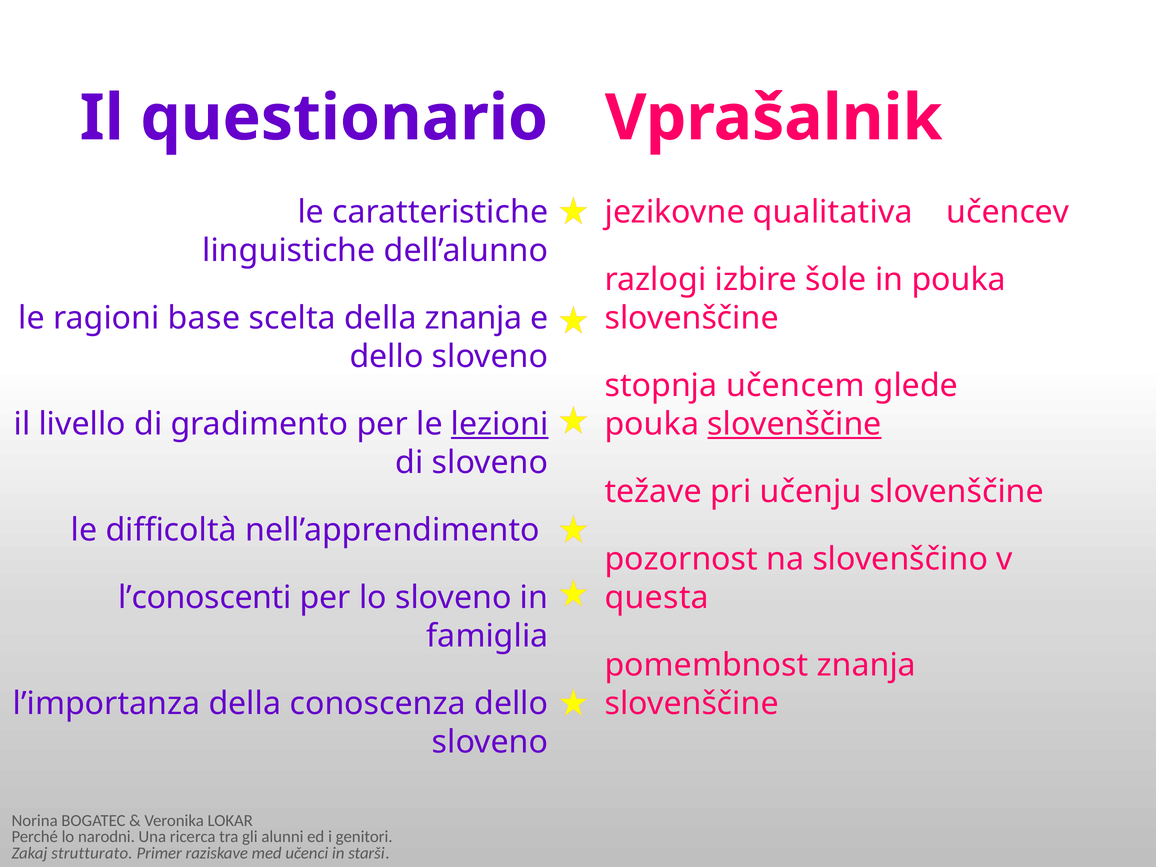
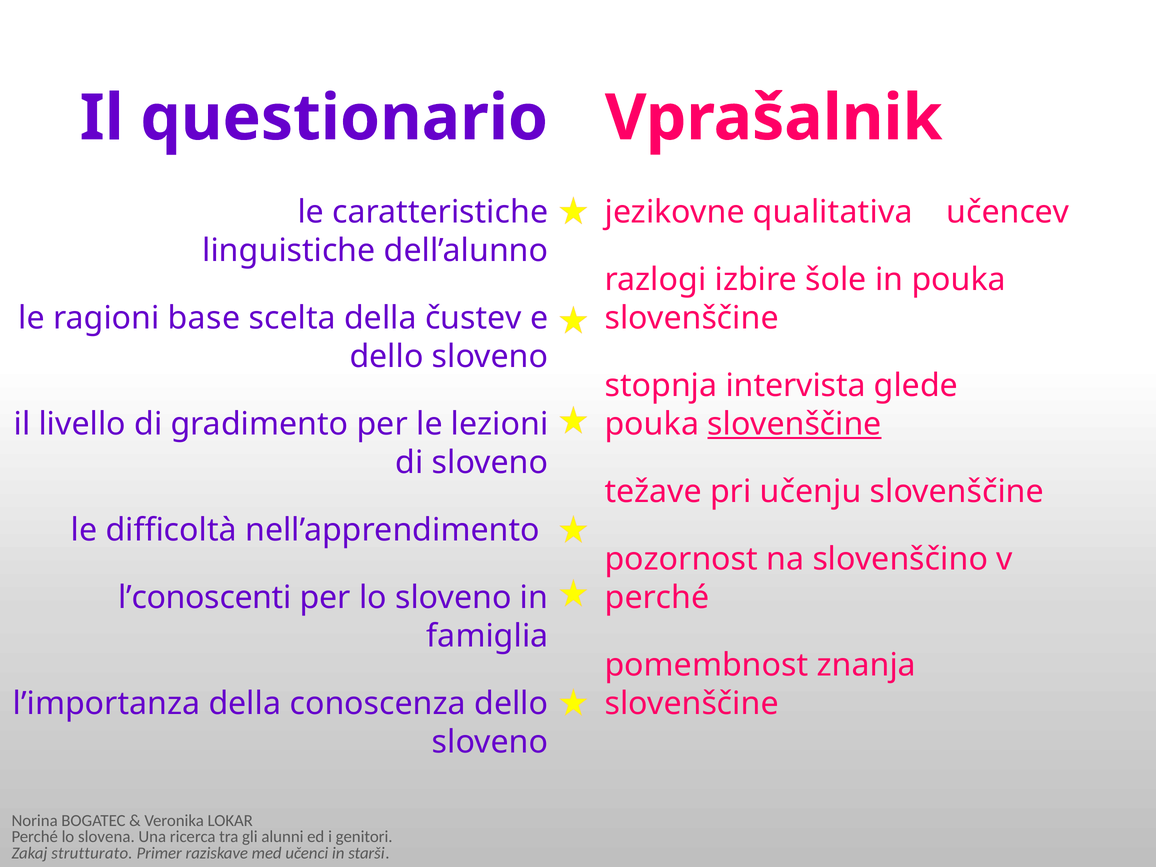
della znanja: znanja -> čustev
učencem: učencem -> intervista
lezioni underline: present -> none
questa at (657, 598): questa -> perché
narodni: narodni -> slovena
